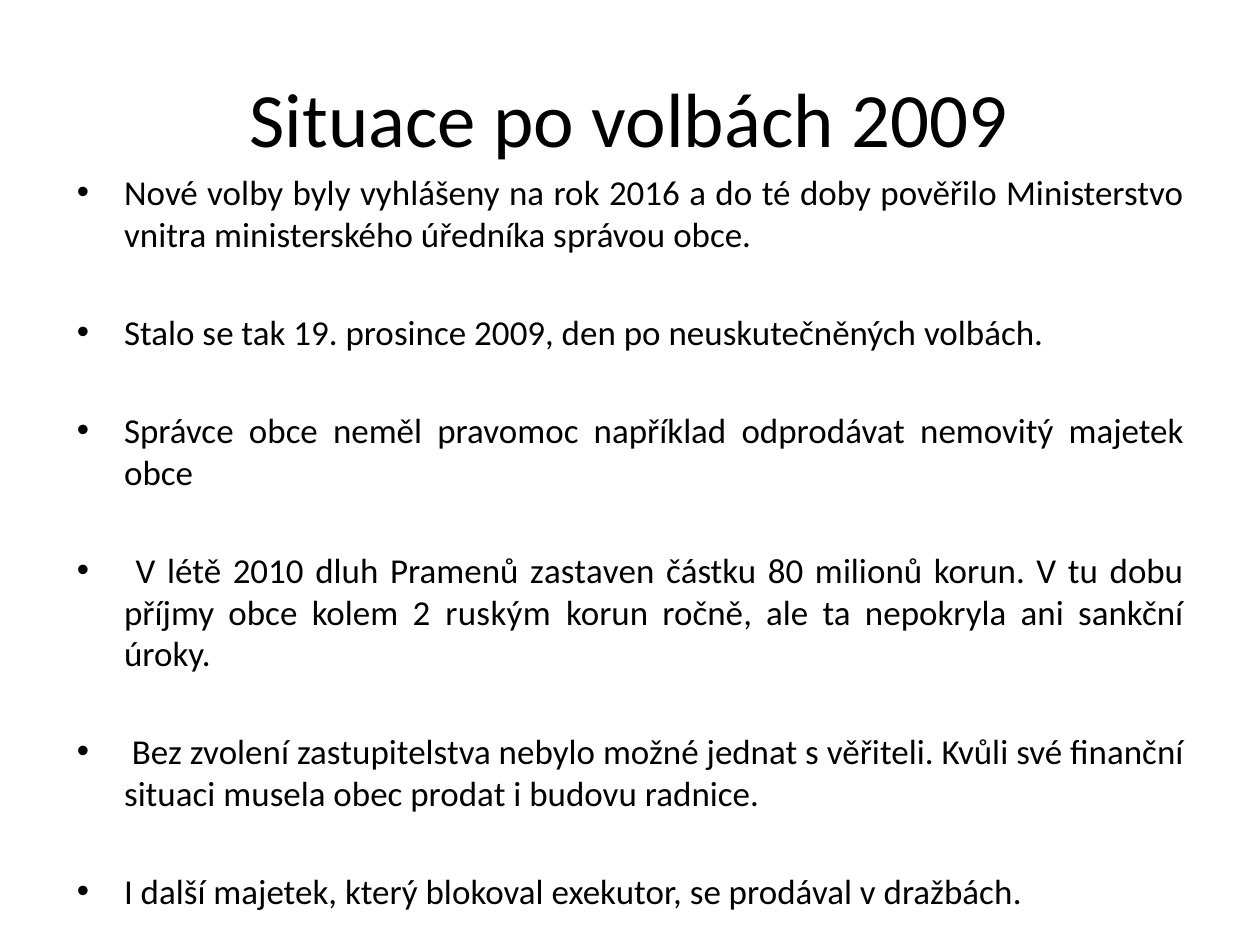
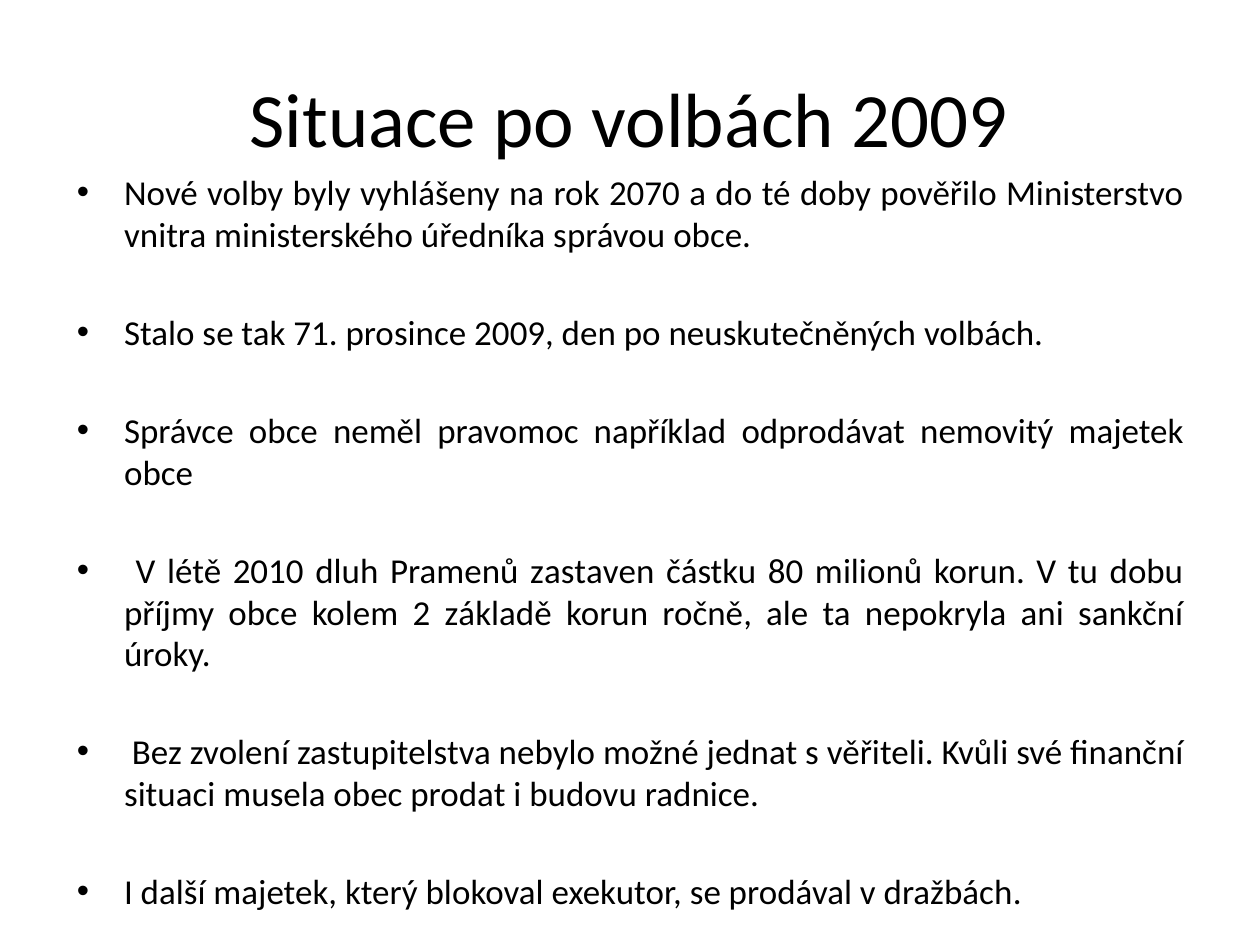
2016: 2016 -> 2070
19: 19 -> 71
ruským: ruským -> základě
